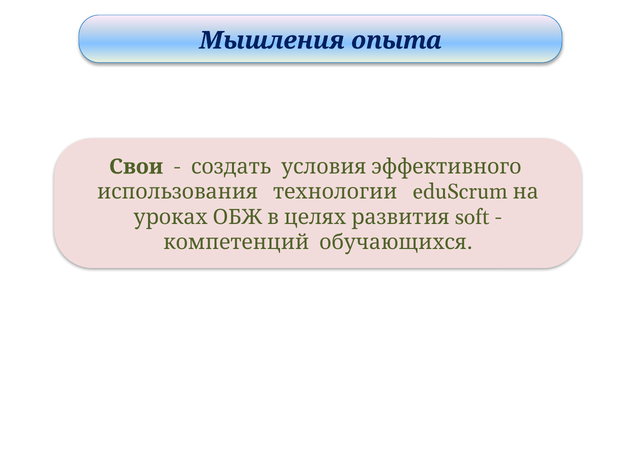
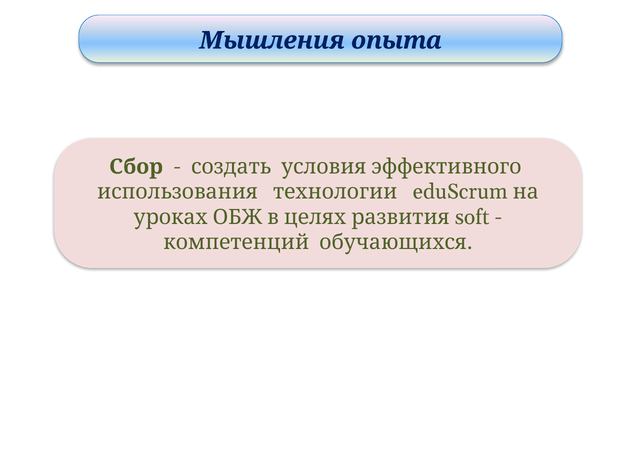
Свои: Свои -> Сбор
